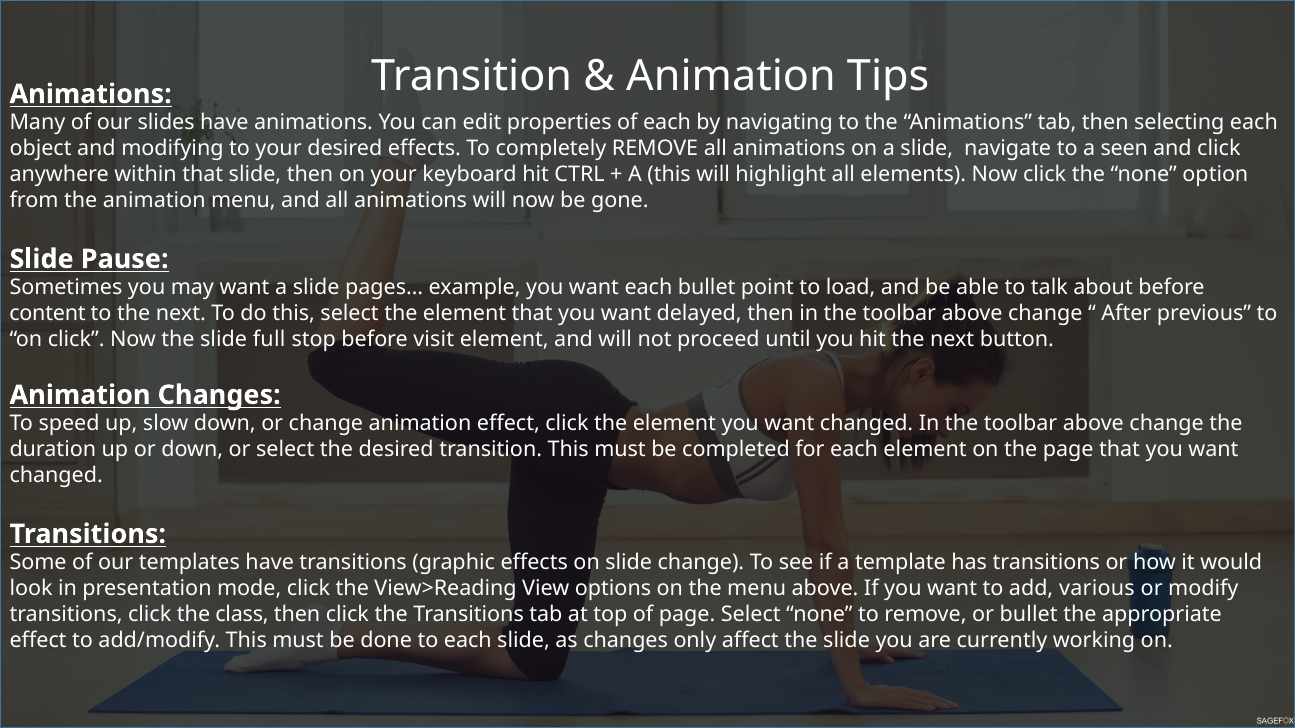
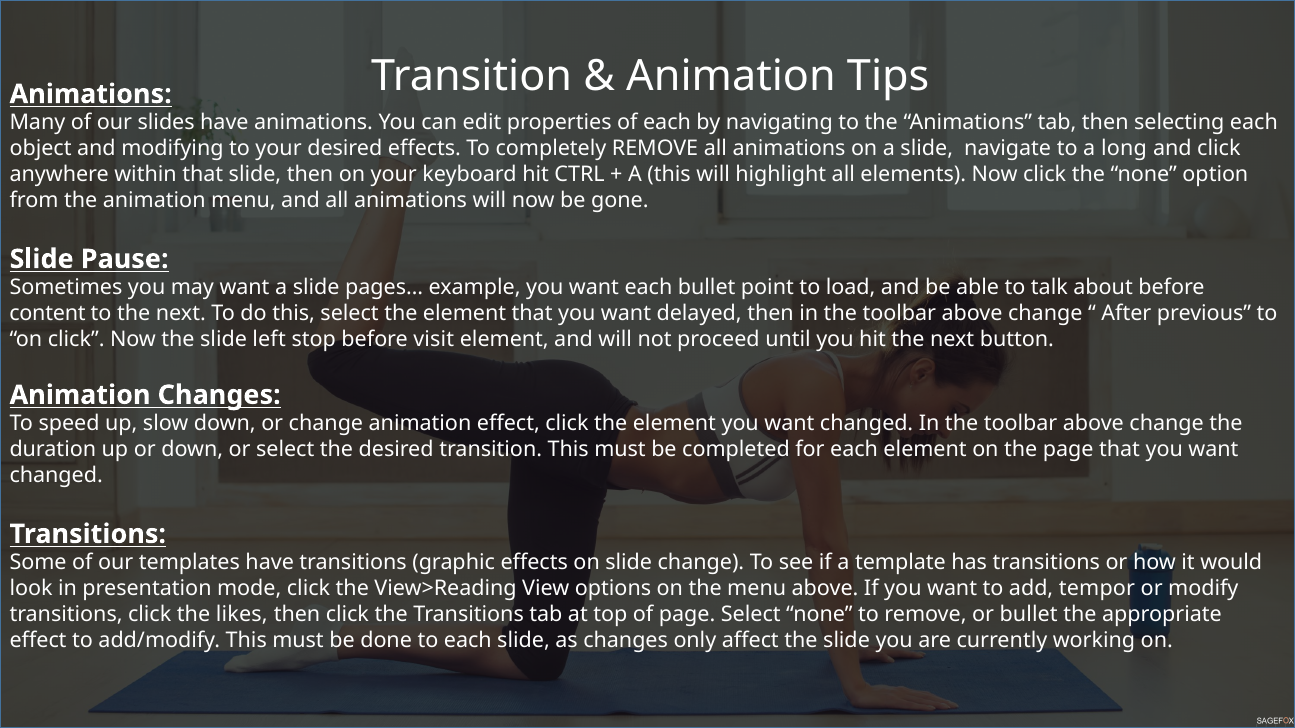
seen: seen -> long
full: full -> left
various: various -> tempor
class: class -> likes
